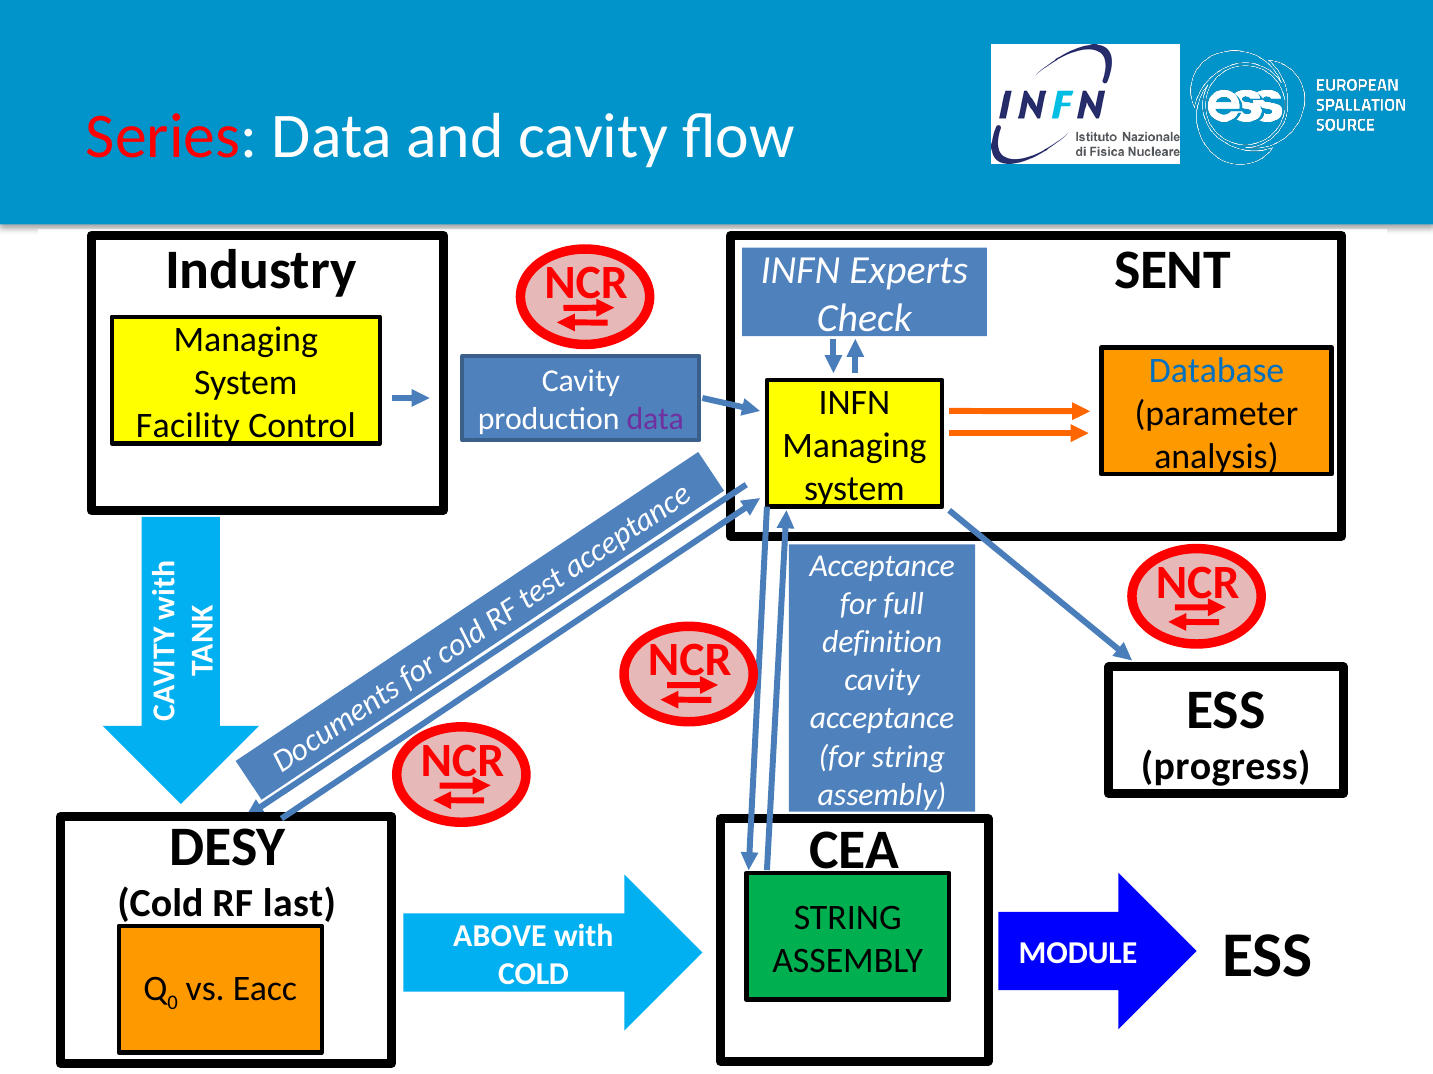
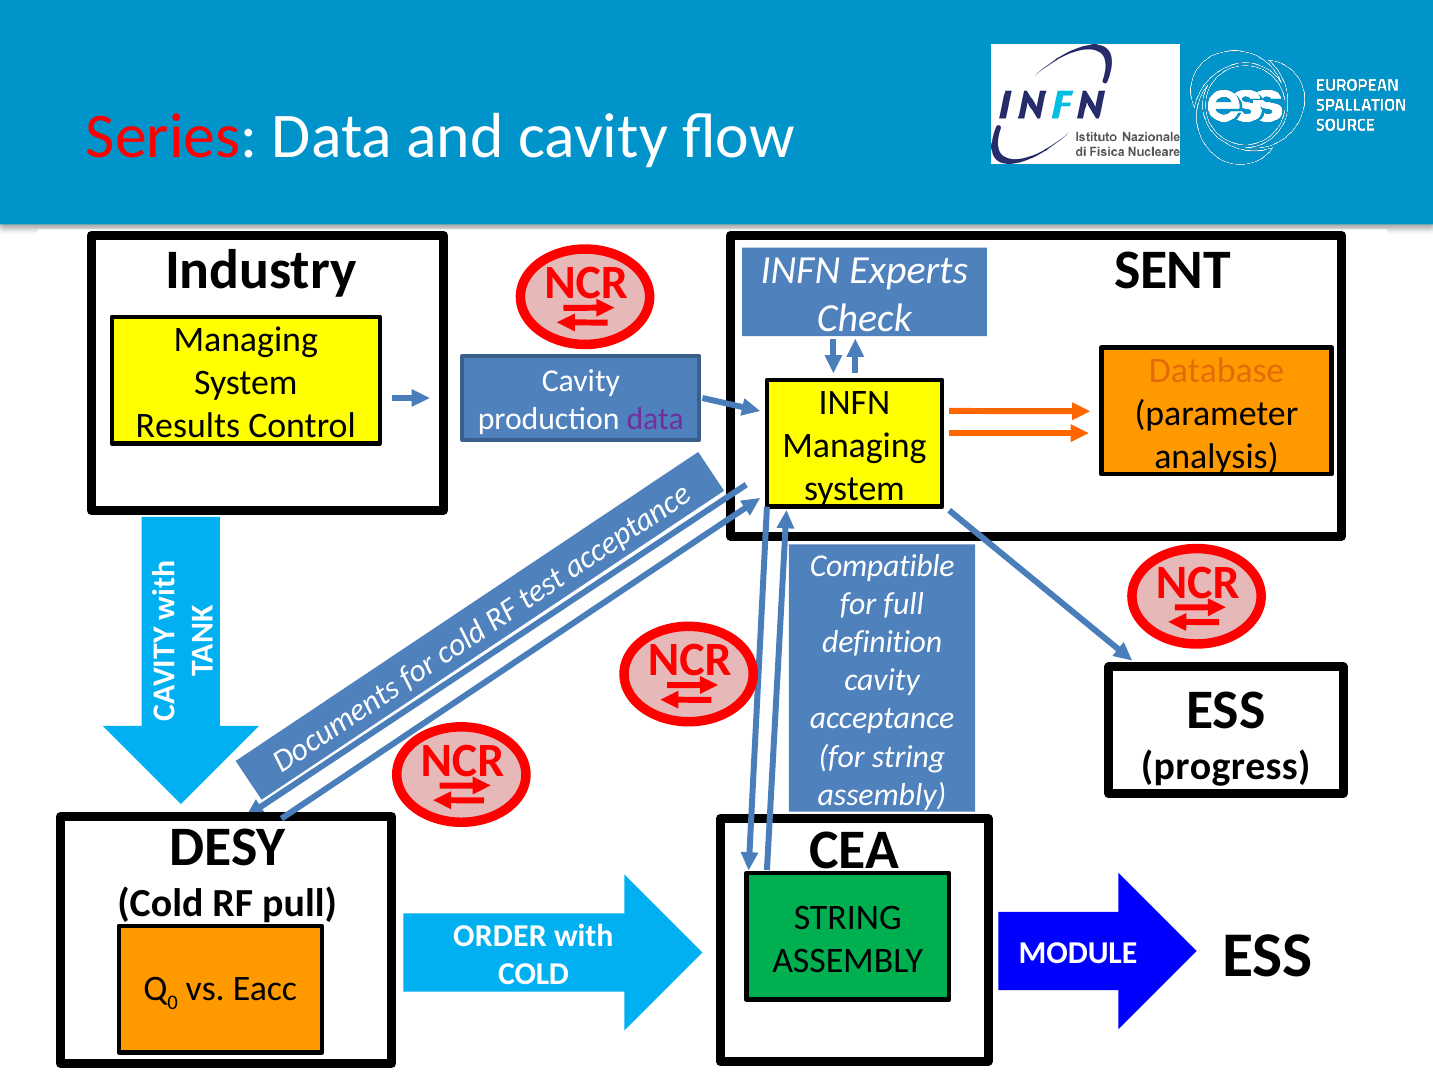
Database colour: blue -> orange
Facility: Facility -> Results
Acceptance at (882, 566): Acceptance -> Compatible
last: last -> pull
ABOVE: ABOVE -> ORDER
